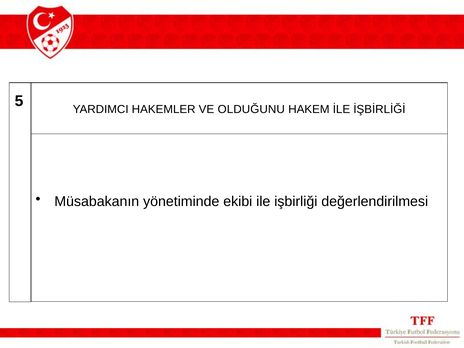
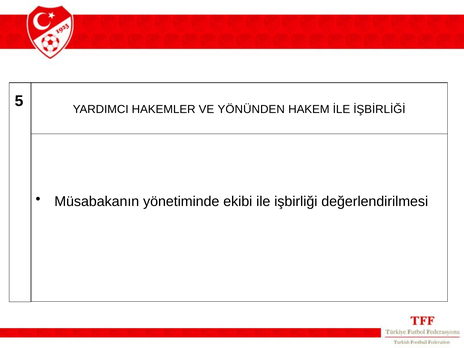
OLDUĞUNU: OLDUĞUNU -> YÖNÜNDEN
